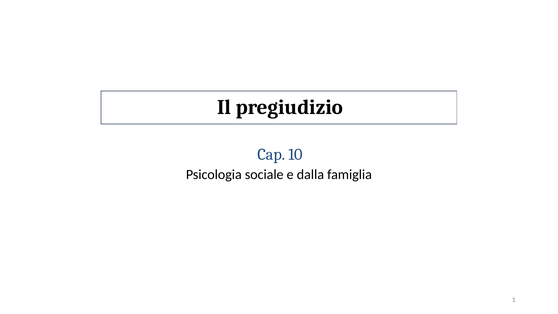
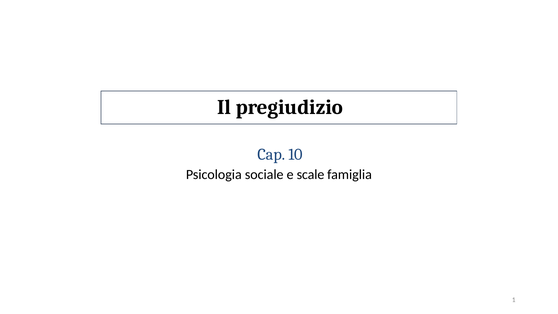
dalla: dalla -> scale
